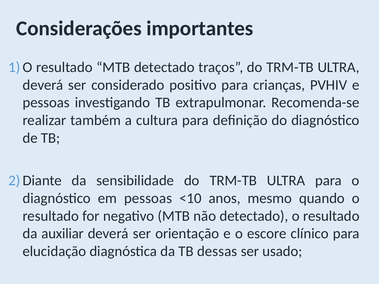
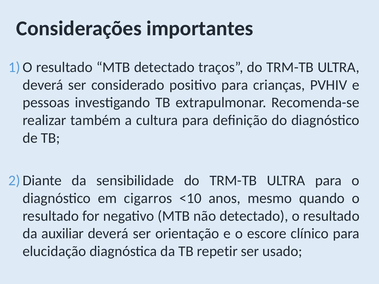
em pessoas: pessoas -> cigarros
dessas: dessas -> repetir
